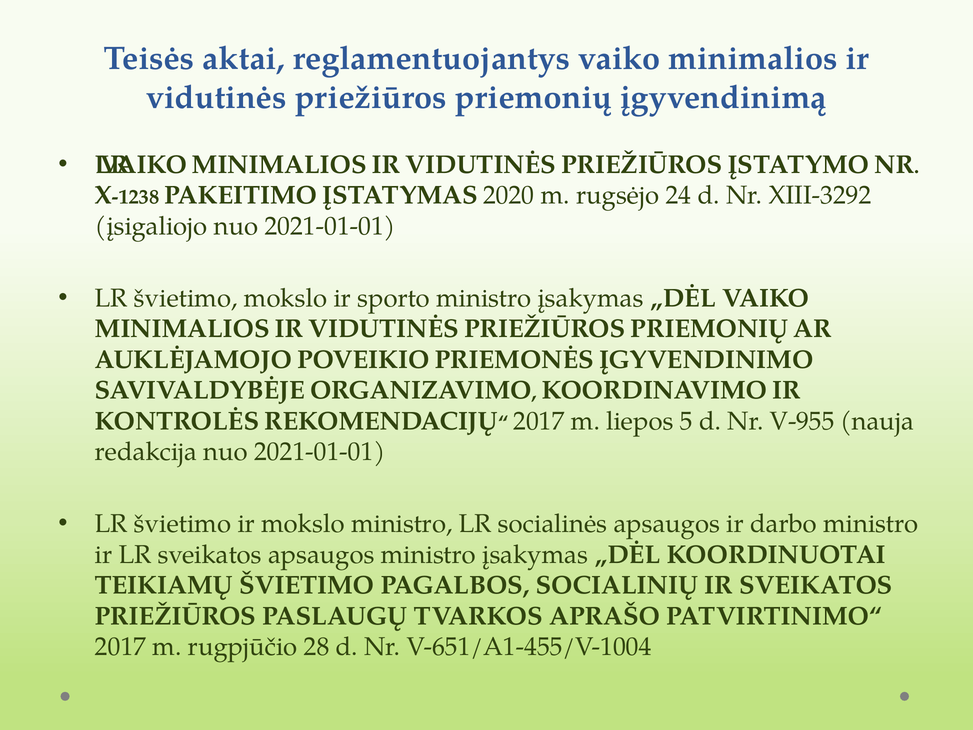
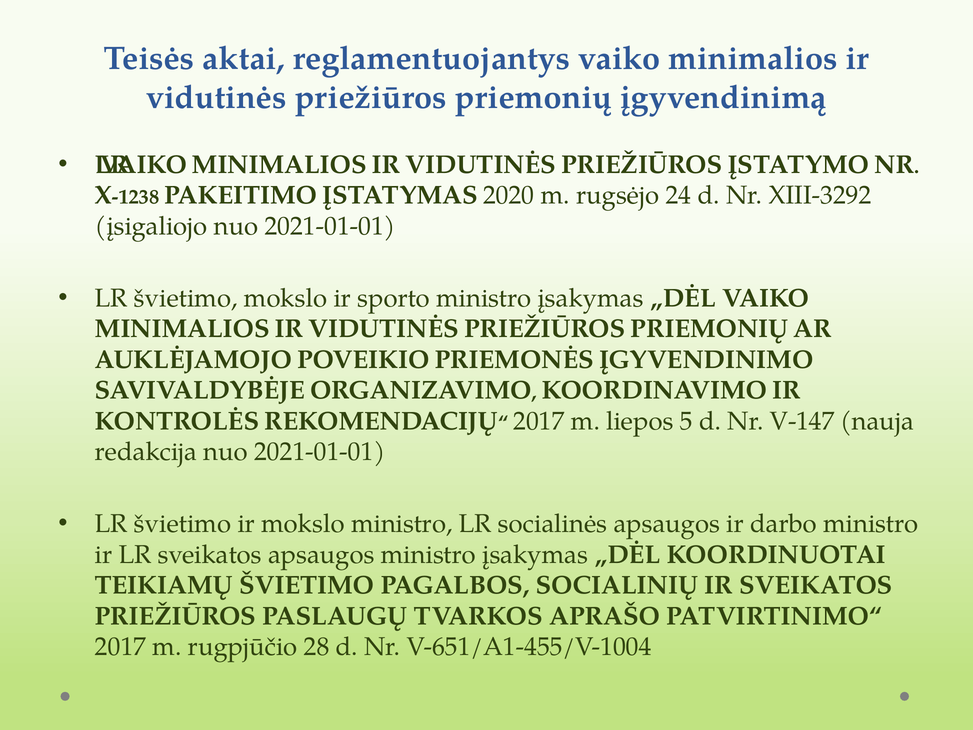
V-955: V-955 -> V-147
